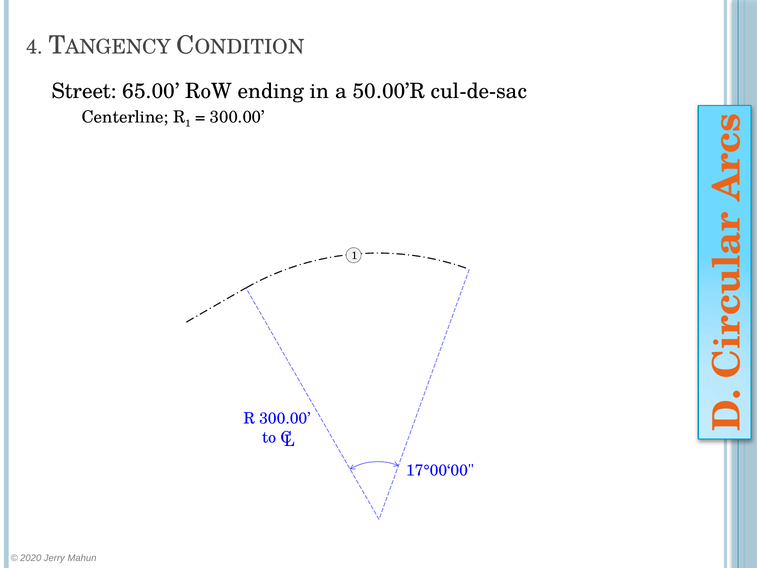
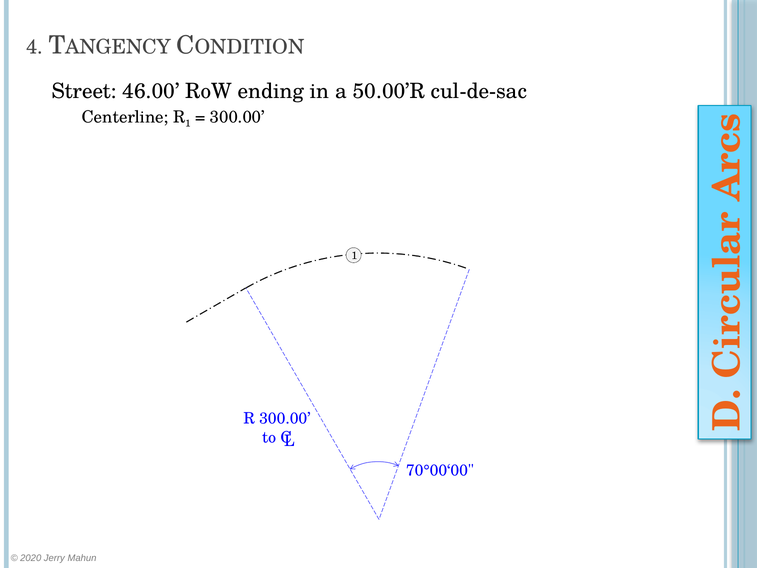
65.00: 65.00 -> 46.00
17°00‘00: 17°00‘00 -> 70°00‘00
